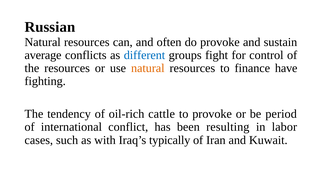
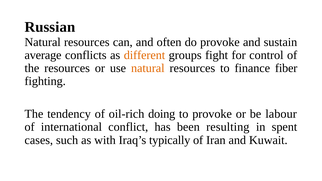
different colour: blue -> orange
have: have -> fiber
cattle: cattle -> doing
period: period -> labour
labor: labor -> spent
